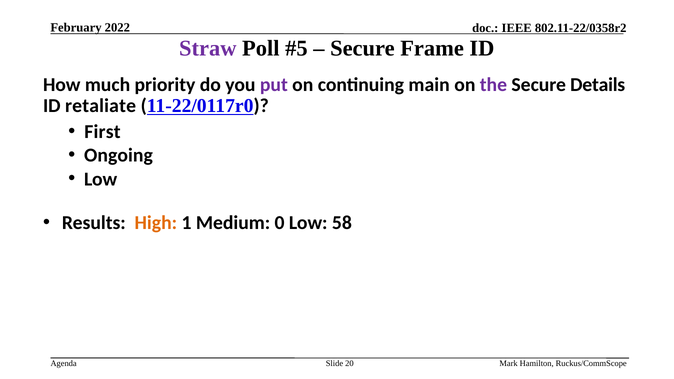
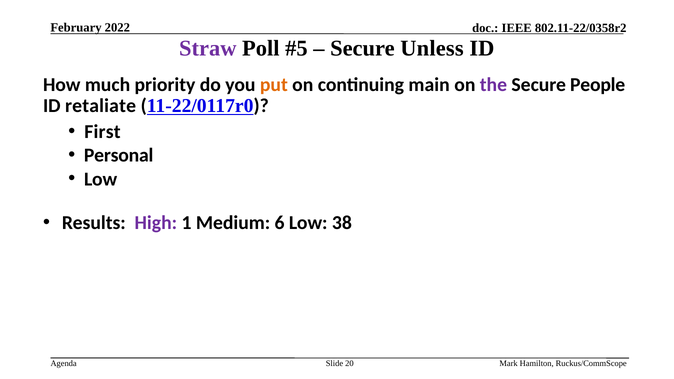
Frame: Frame -> Unless
put colour: purple -> orange
Details: Details -> People
Ongoing: Ongoing -> Personal
High colour: orange -> purple
0: 0 -> 6
58: 58 -> 38
